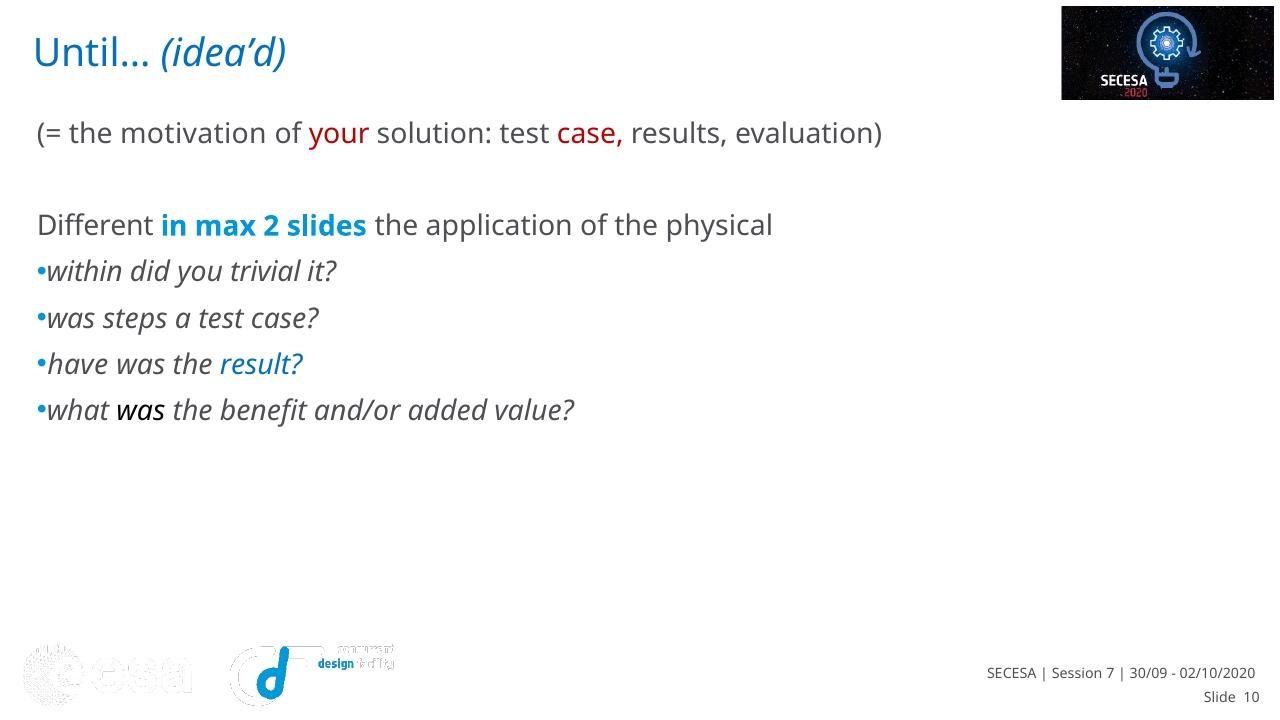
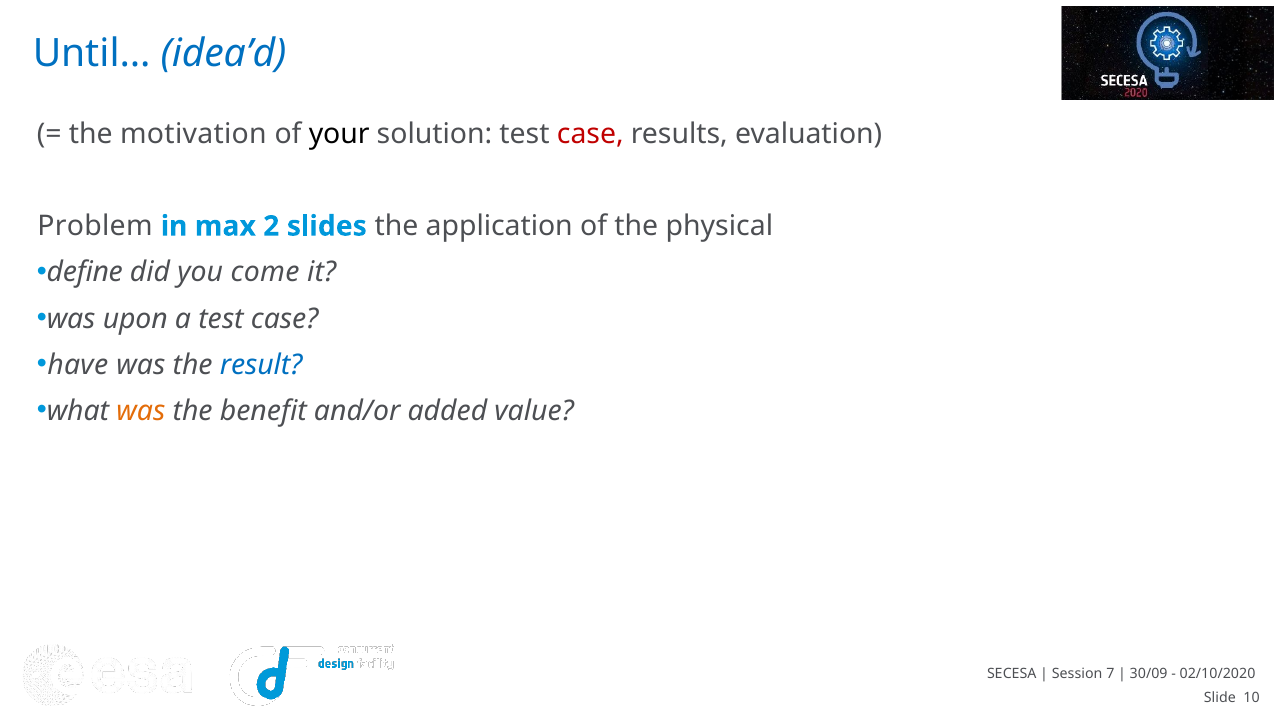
your colour: red -> black
Different: Different -> Problem
within: within -> define
trivial: trivial -> come
steps: steps -> upon
was at (141, 411) colour: black -> orange
